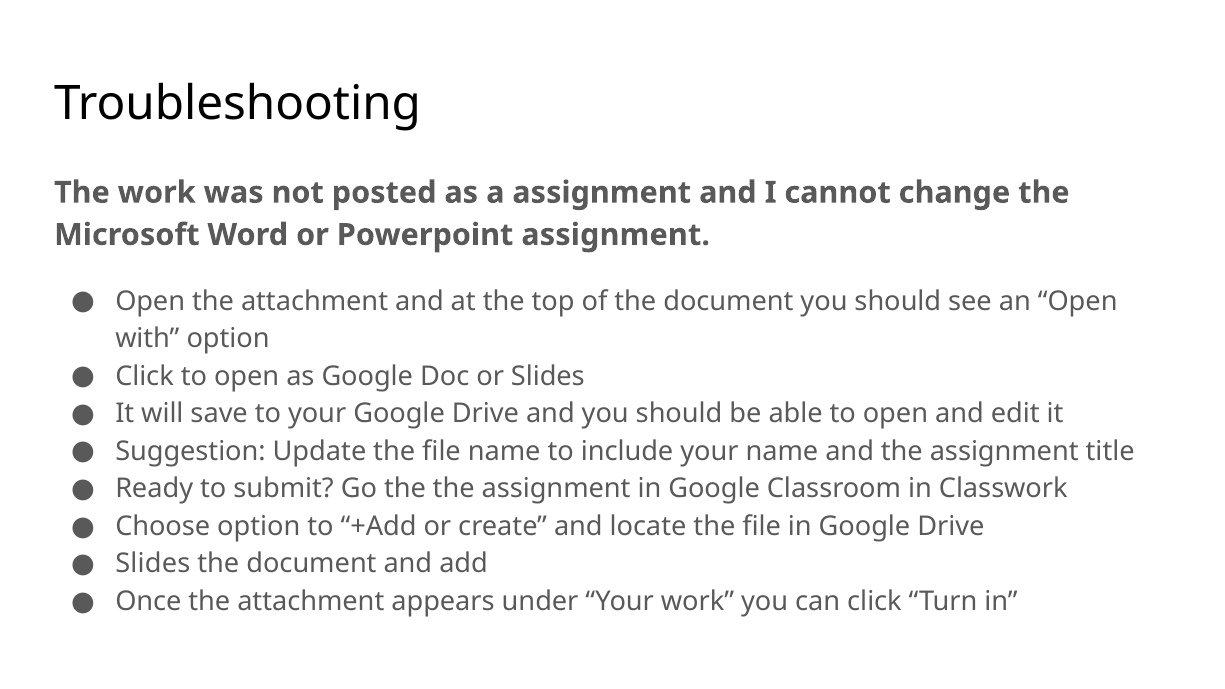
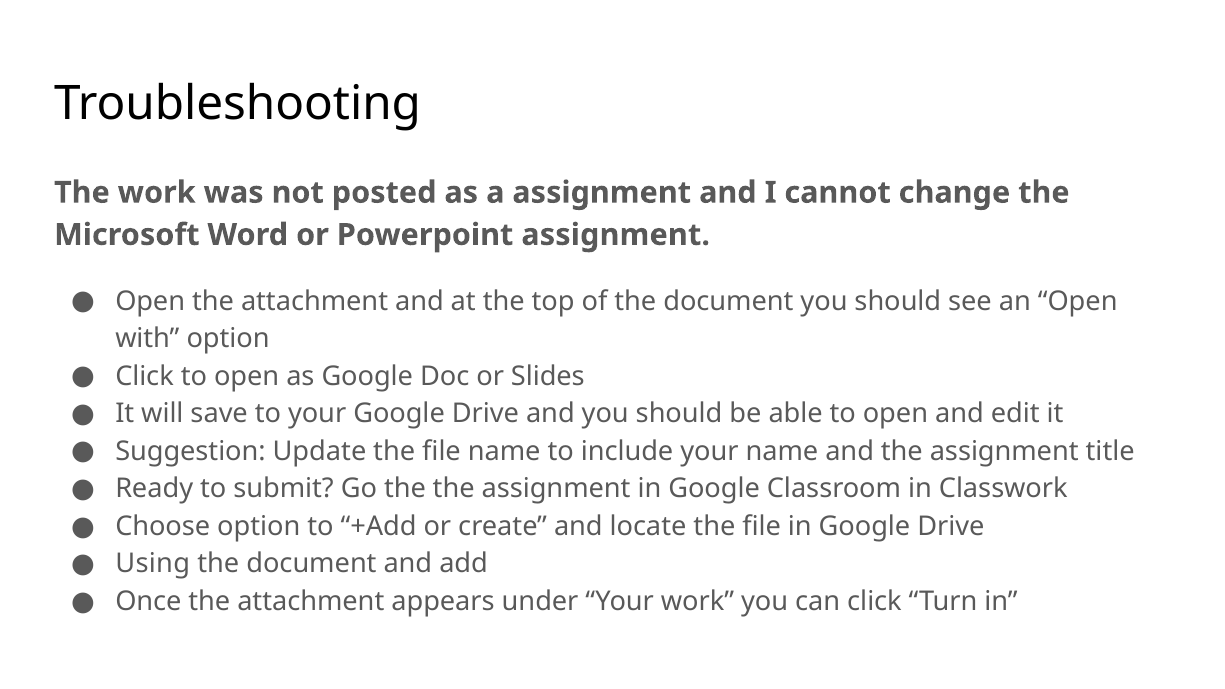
Slides at (153, 564): Slides -> Using
